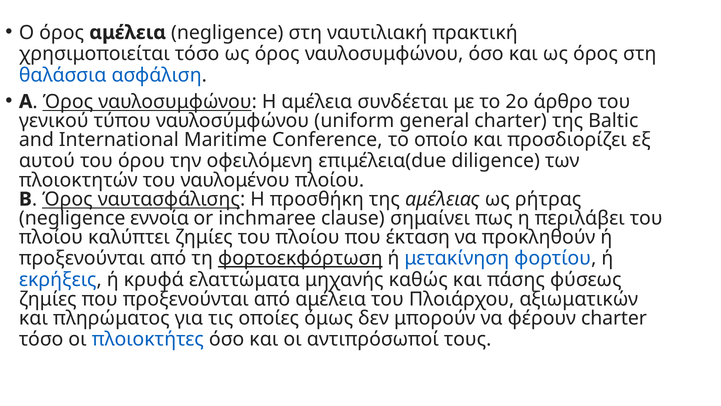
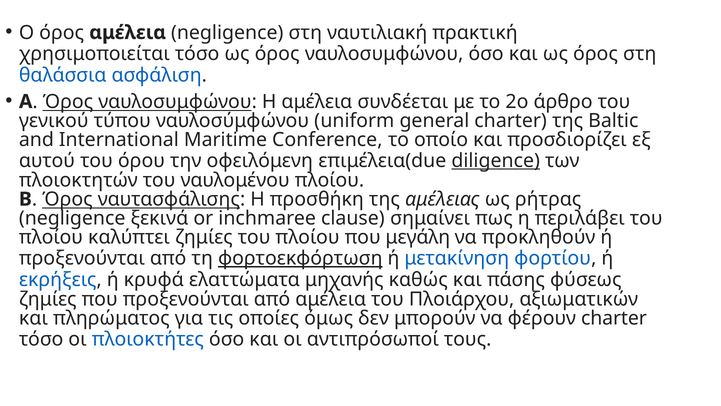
diligence underline: none -> present
εννοία: εννοία -> ξεκινά
έκταση: έκταση -> μεγάλη
